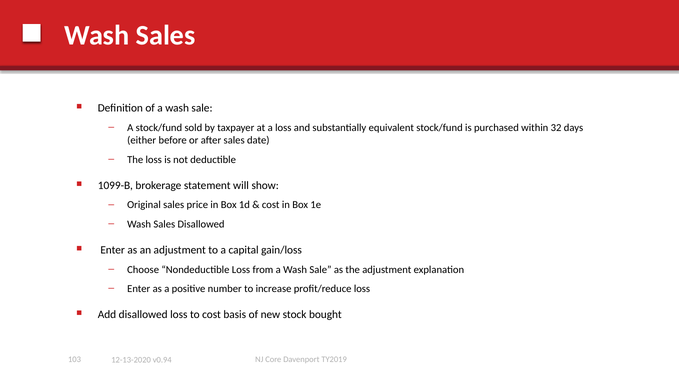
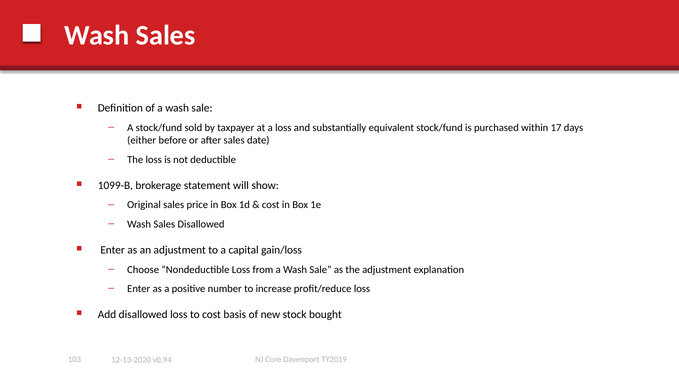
32: 32 -> 17
